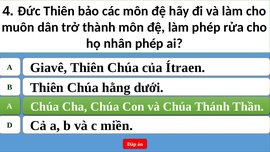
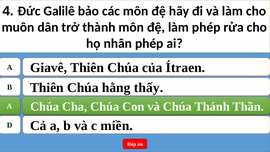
Đức Thiên: Thiên -> Galilê
dưới: dưới -> thấy
